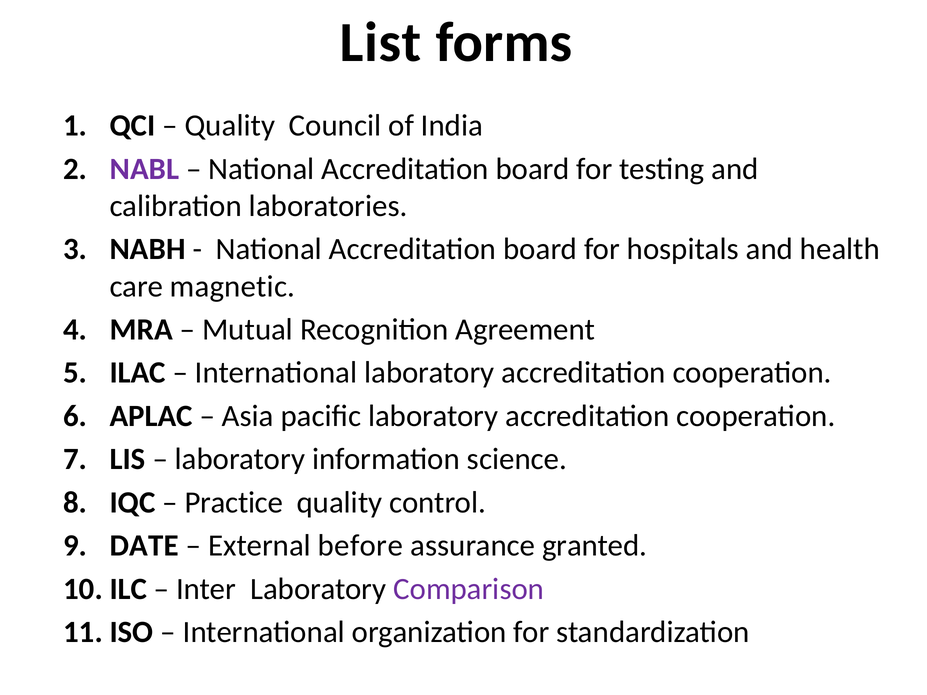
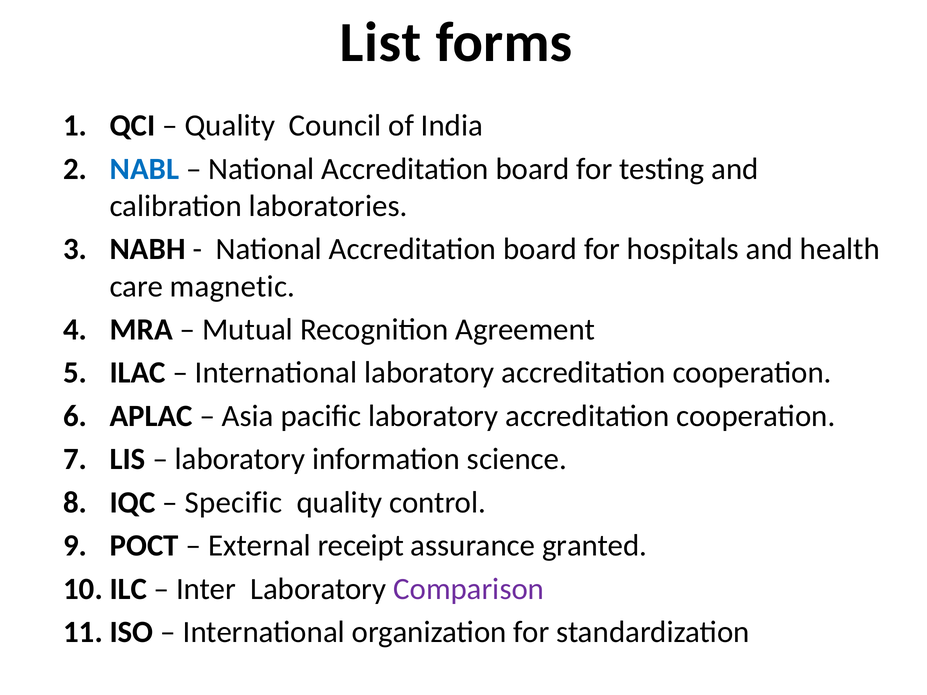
NABL colour: purple -> blue
Practice: Practice -> Specific
DATE: DATE -> POCT
before: before -> receipt
